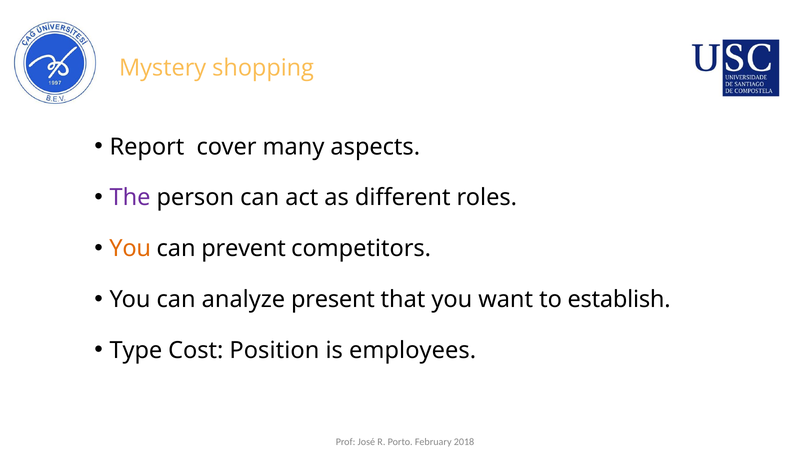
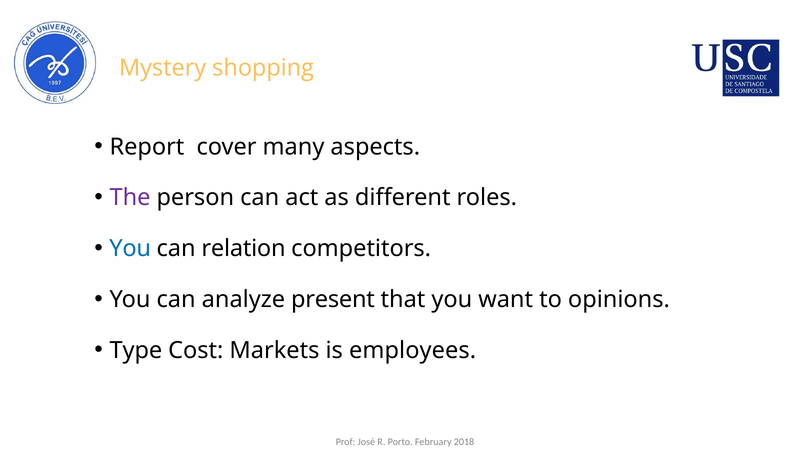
You at (130, 248) colour: orange -> blue
prevent: prevent -> relation
establish: establish -> opinions
Position: Position -> Markets
